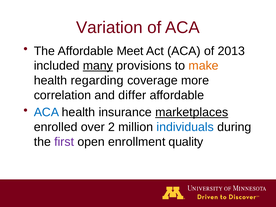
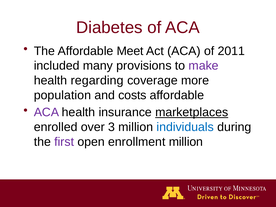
Variation: Variation -> Diabetes
2013: 2013 -> 2011
many underline: present -> none
make colour: orange -> purple
correlation: correlation -> population
differ: differ -> costs
ACA at (46, 112) colour: blue -> purple
2: 2 -> 3
enrollment quality: quality -> million
